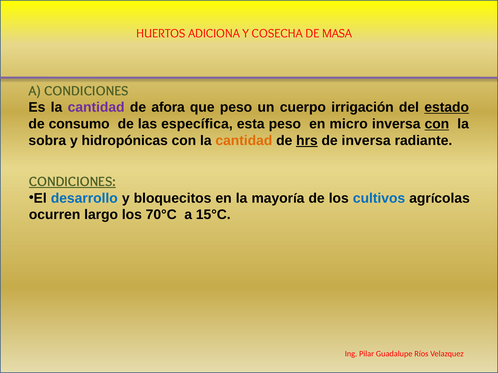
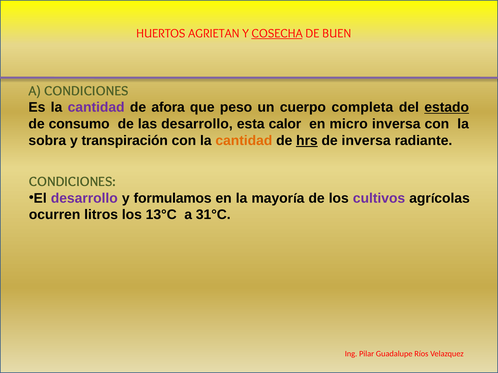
ADICIONA: ADICIONA -> AGRIETAN
COSECHA underline: none -> present
MASA: MASA -> BUEN
irrigación: irrigación -> completa
las específica: específica -> desarrollo
esta peso: peso -> calor
con at (437, 124) underline: present -> none
hidropónicas: hidropónicas -> transpiración
CONDICIONES at (72, 182) underline: present -> none
desarrollo at (84, 198) colour: blue -> purple
bloquecitos: bloquecitos -> formulamos
cultivos colour: blue -> purple
largo: largo -> litros
70°C: 70°C -> 13°C
15°C: 15°C -> 31°C
